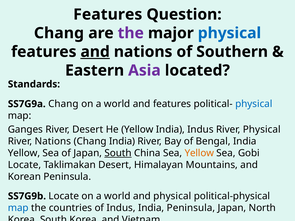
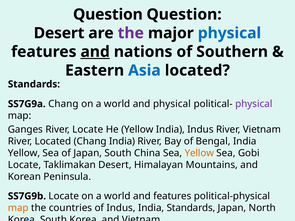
Features at (108, 14): Features -> Question
Chang at (59, 33): Chang -> Desert
Asia colour: purple -> blue
and features: features -> physical
physical at (254, 104) colour: blue -> purple
River Desert: Desert -> Locate
River Physical: Physical -> Vietnam
River Nations: Nations -> Located
South at (118, 153) underline: present -> none
and physical: physical -> features
map at (18, 208) colour: blue -> orange
India Peninsula: Peninsula -> Standards
